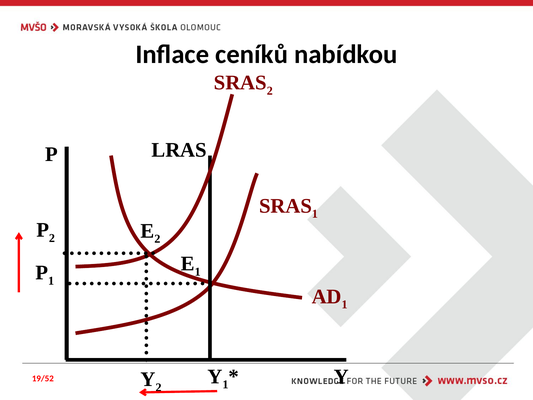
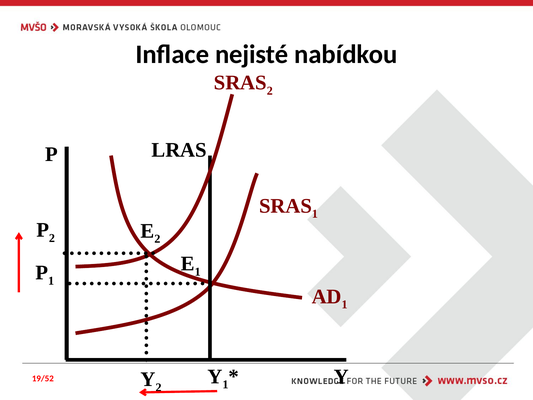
ceníků: ceníků -> nejisté
